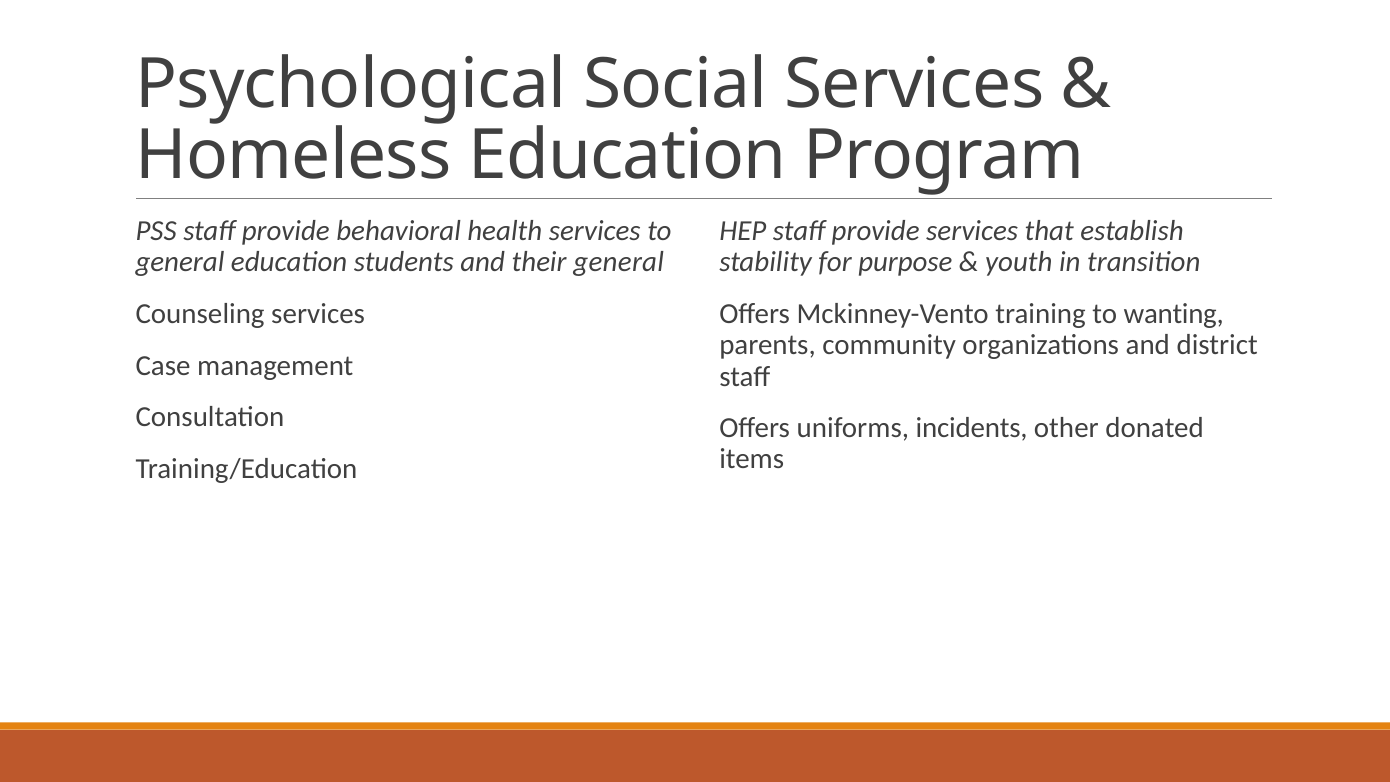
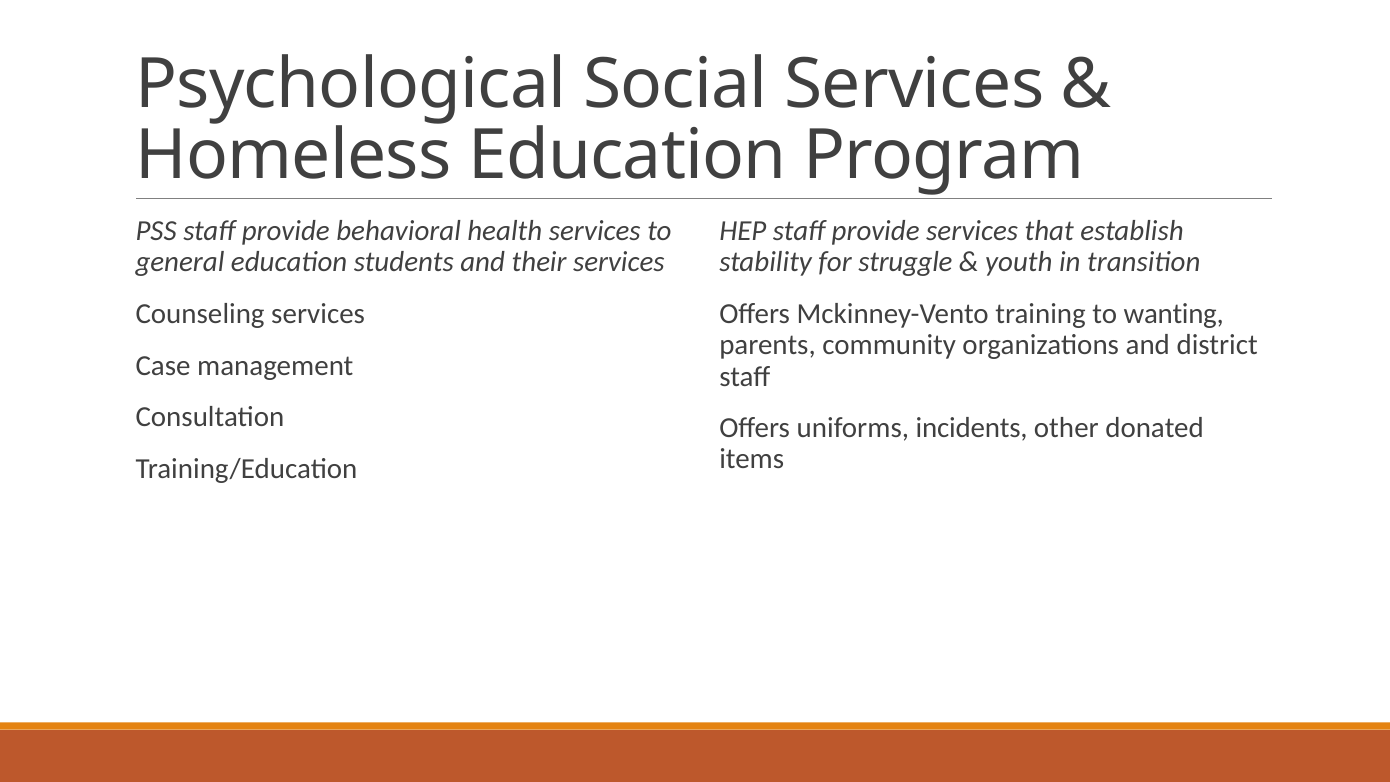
their general: general -> services
purpose: purpose -> struggle
